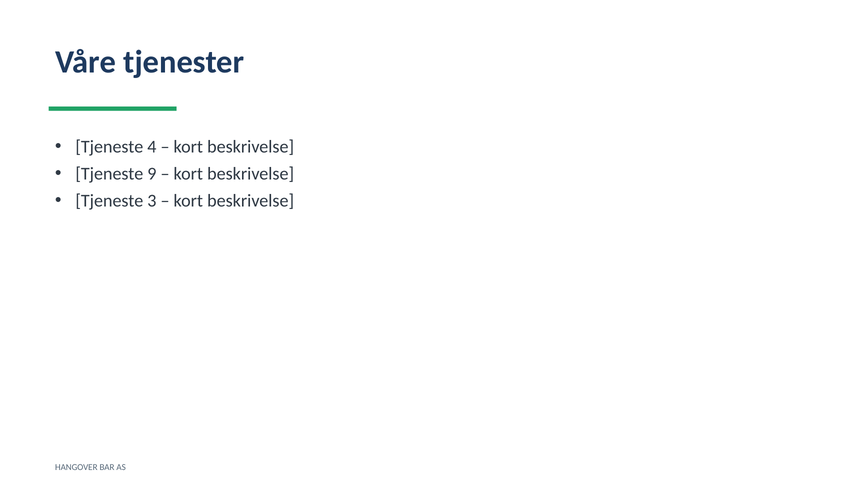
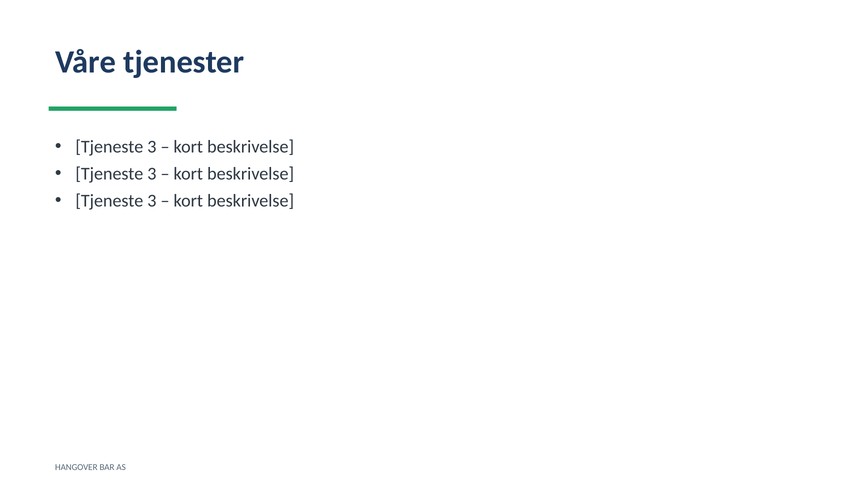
4 at (152, 147): 4 -> 3
9 at (152, 174): 9 -> 3
